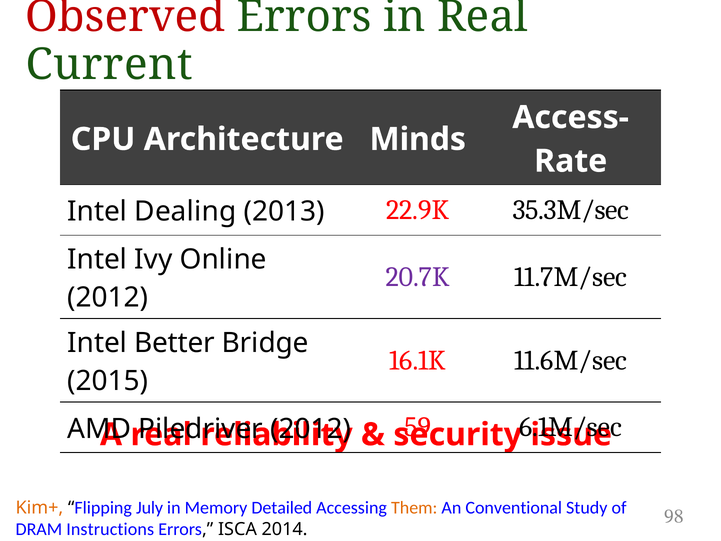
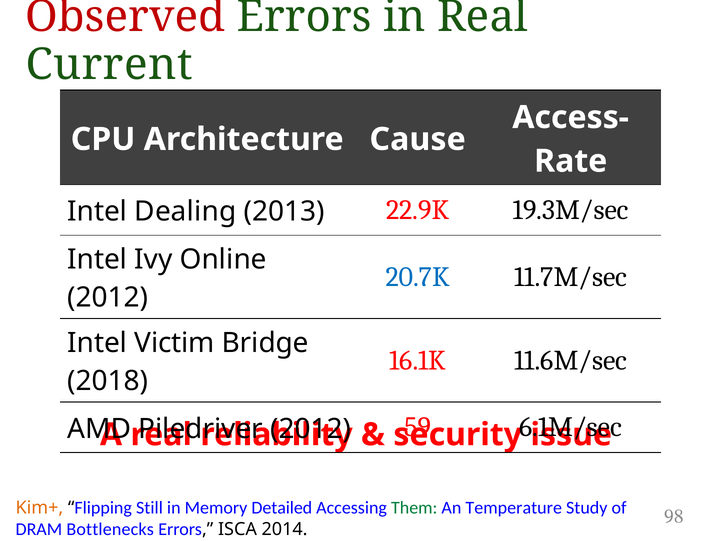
Minds: Minds -> Cause
35.3M/sec: 35.3M/sec -> 19.3M/sec
20.7K colour: purple -> blue
Better: Better -> Victim
2015: 2015 -> 2018
July: July -> Still
Them colour: orange -> green
Conventional: Conventional -> Temperature
Instructions: Instructions -> Bottlenecks
